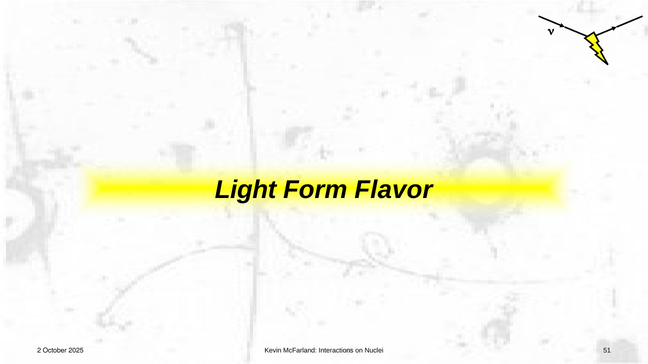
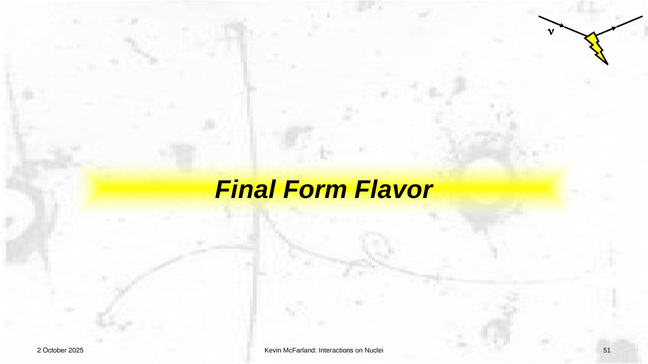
Light: Light -> Final
